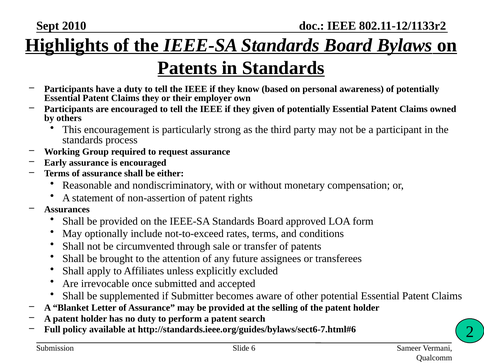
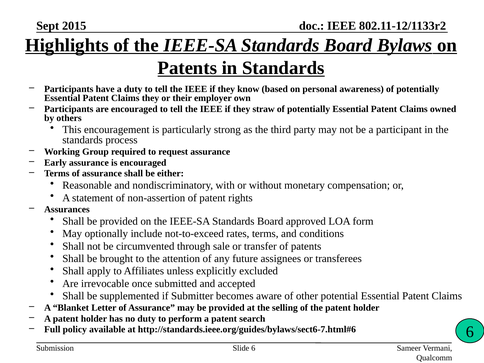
2010: 2010 -> 2015
given: given -> straw
2 at (470, 332): 2 -> 6
